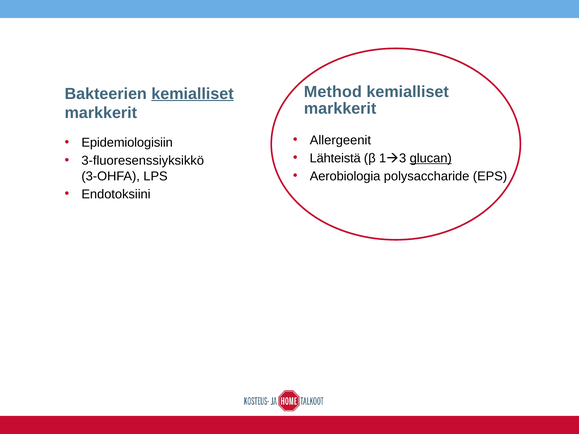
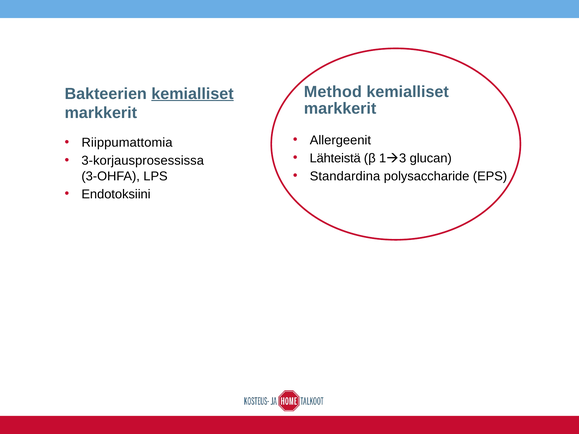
Epidemiologisiin: Epidemiologisiin -> Riippumattomia
glucan underline: present -> none
3-fluoresenssiyksikkö: 3-fluoresenssiyksikkö -> 3-korjausprosessissa
Aerobiologia: Aerobiologia -> Standardina
